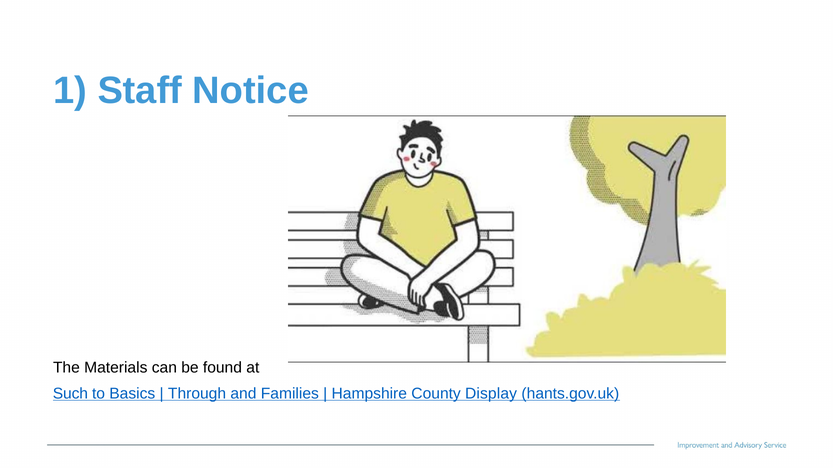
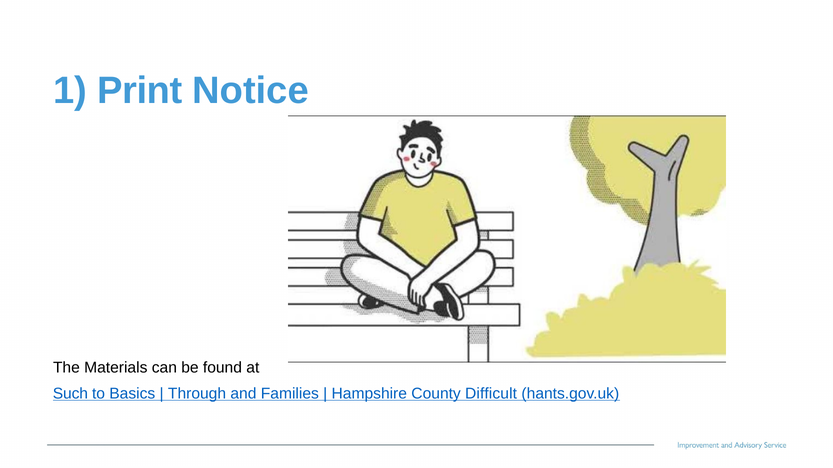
Staff: Staff -> Print
Display: Display -> Difficult
